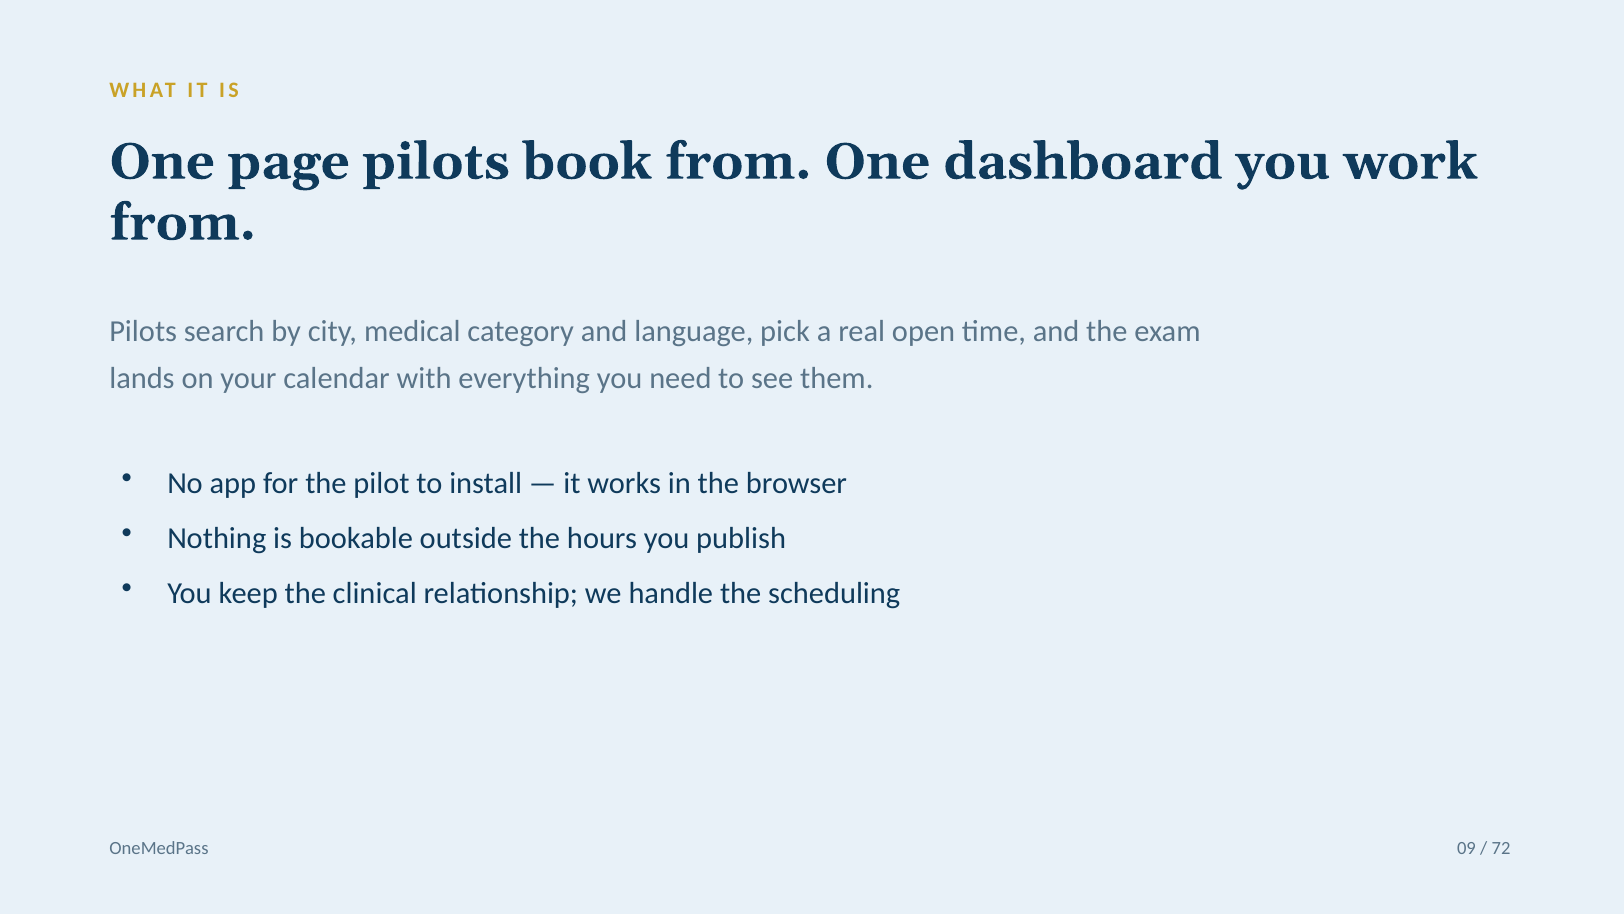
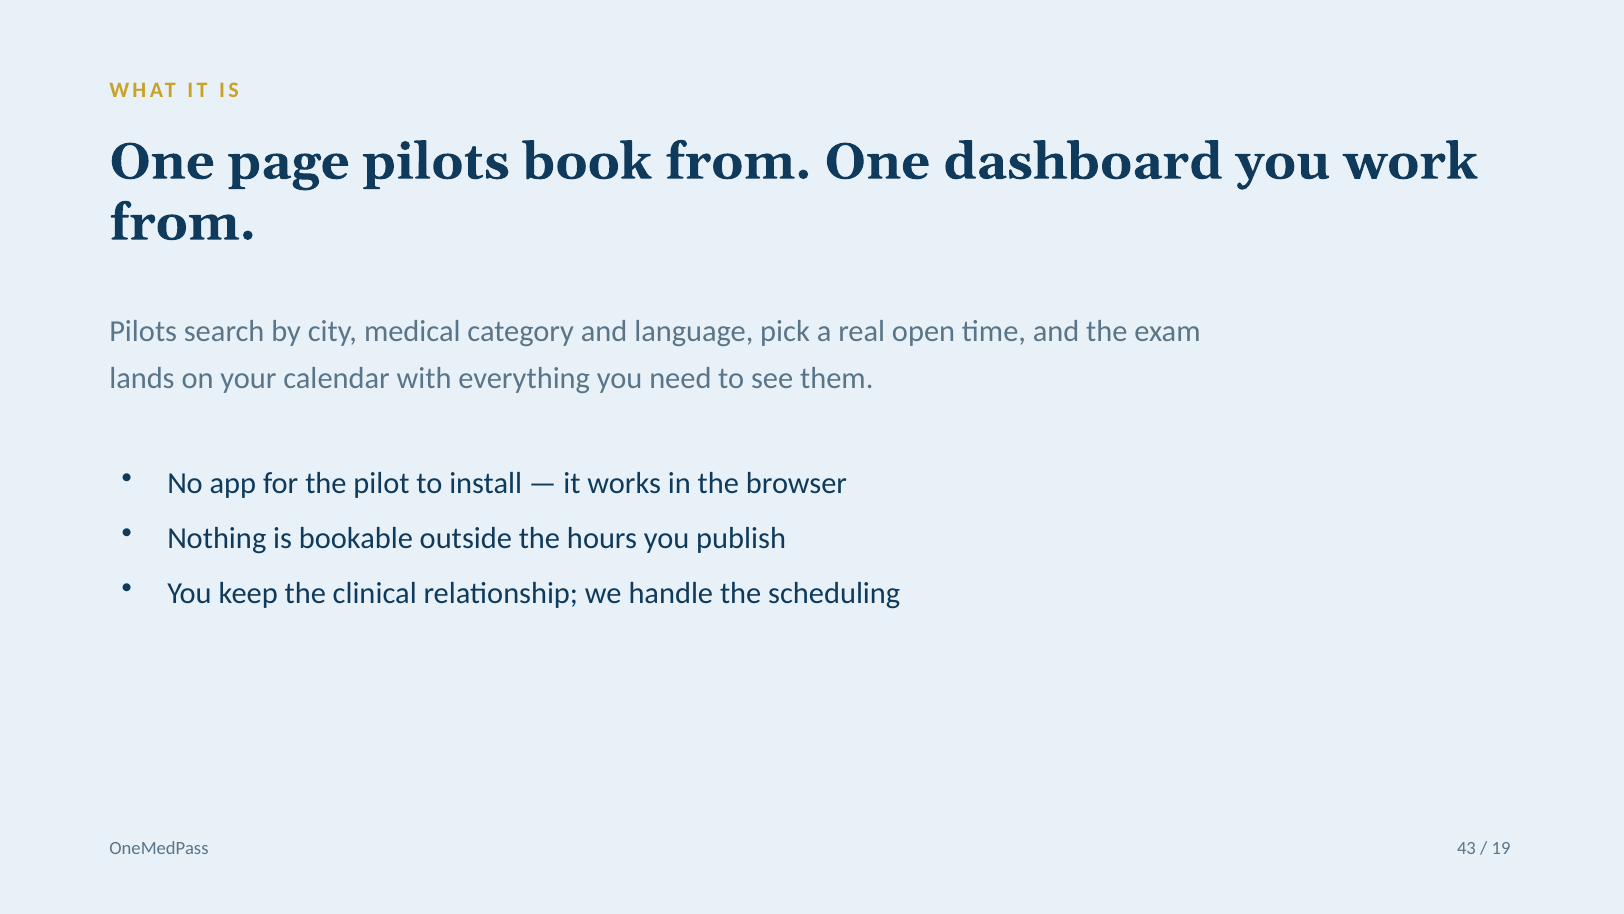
09: 09 -> 43
72: 72 -> 19
